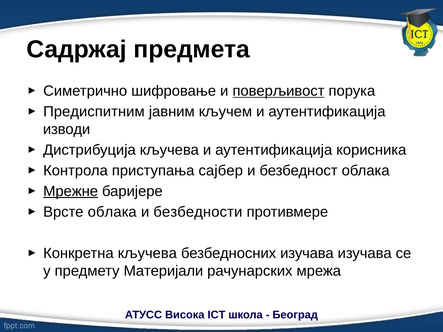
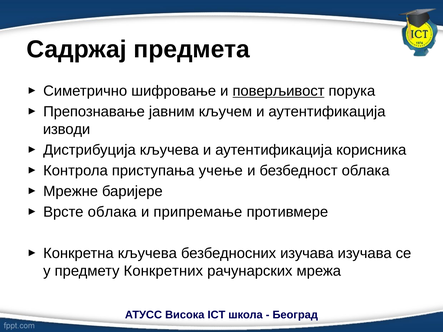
Предиспитним: Предиспитним -> Препознавање
сајбер: сајбер -> учење
Мрежне underline: present -> none
безбедности: безбедности -> припремање
Материјали: Материјали -> Конкретних
